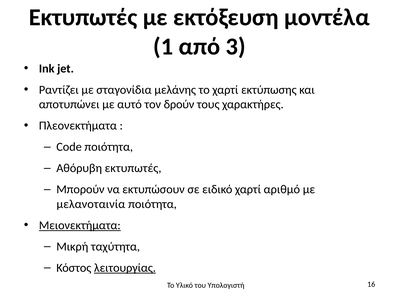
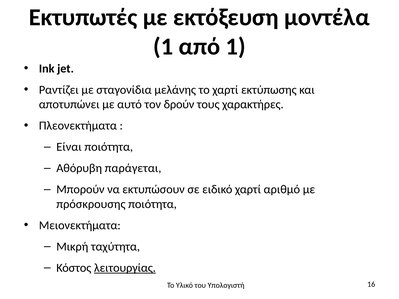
από 3: 3 -> 1
Code: Code -> Είναι
Αθόρυβη εκτυπωτές: εκτυπωτές -> παράγεται
μελανοταινία: μελανοταινία -> πρόσκρουσης
Μειονεκτήματα underline: present -> none
